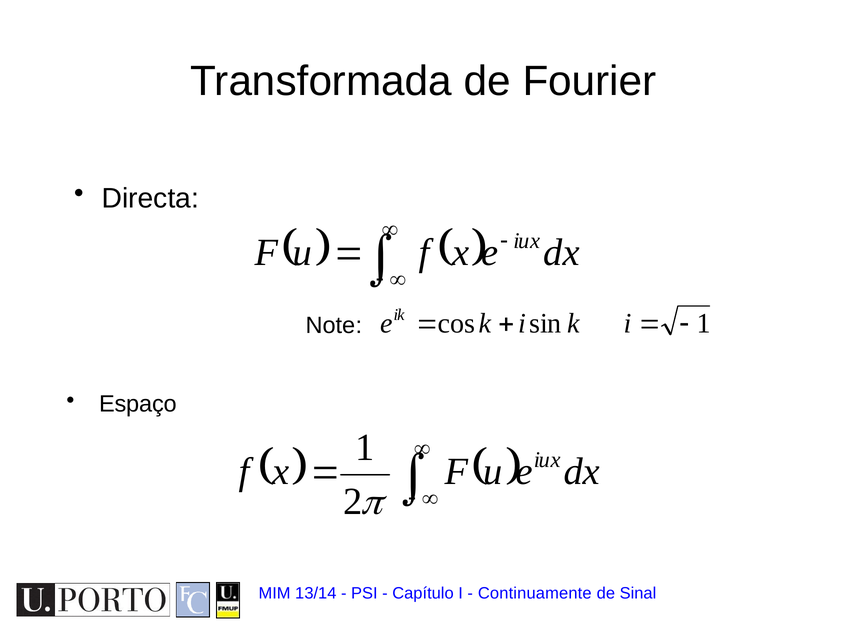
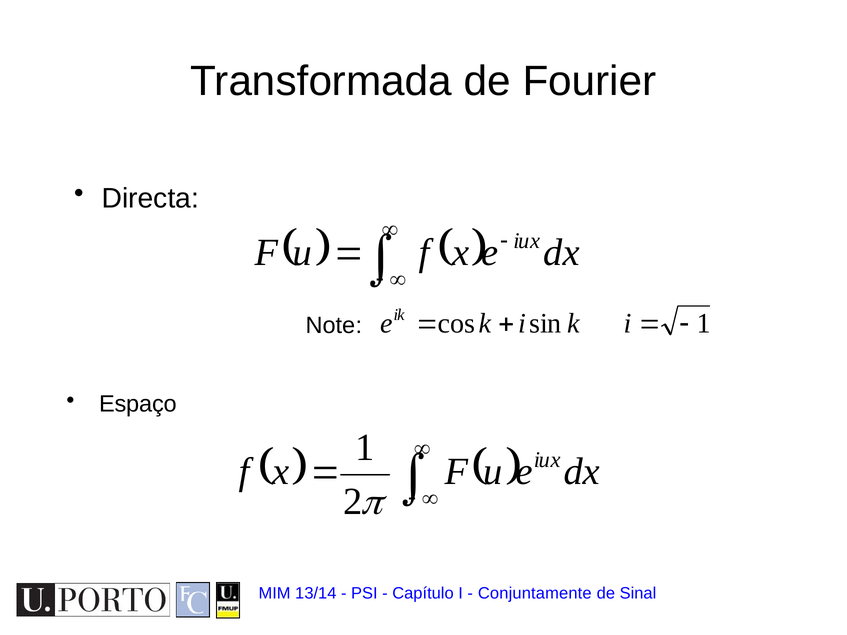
Continuamente: Continuamente -> Conjuntamente
